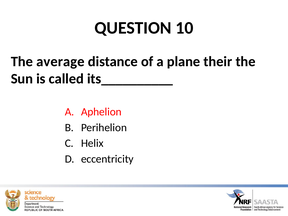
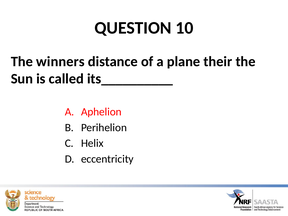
average: average -> winners
